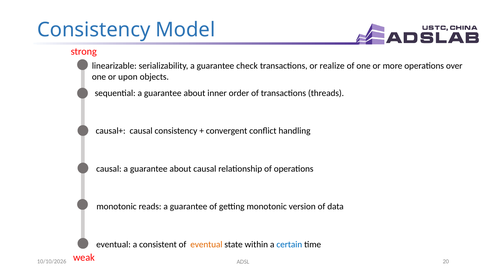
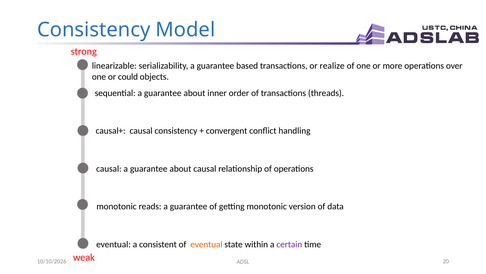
check: check -> based
upon: upon -> could
certain colour: blue -> purple
